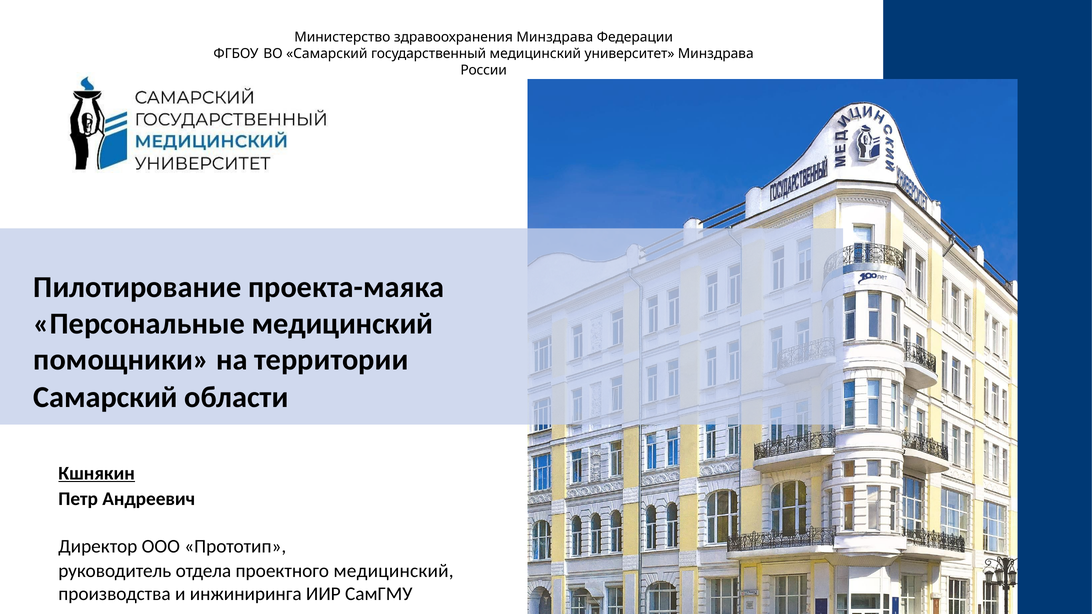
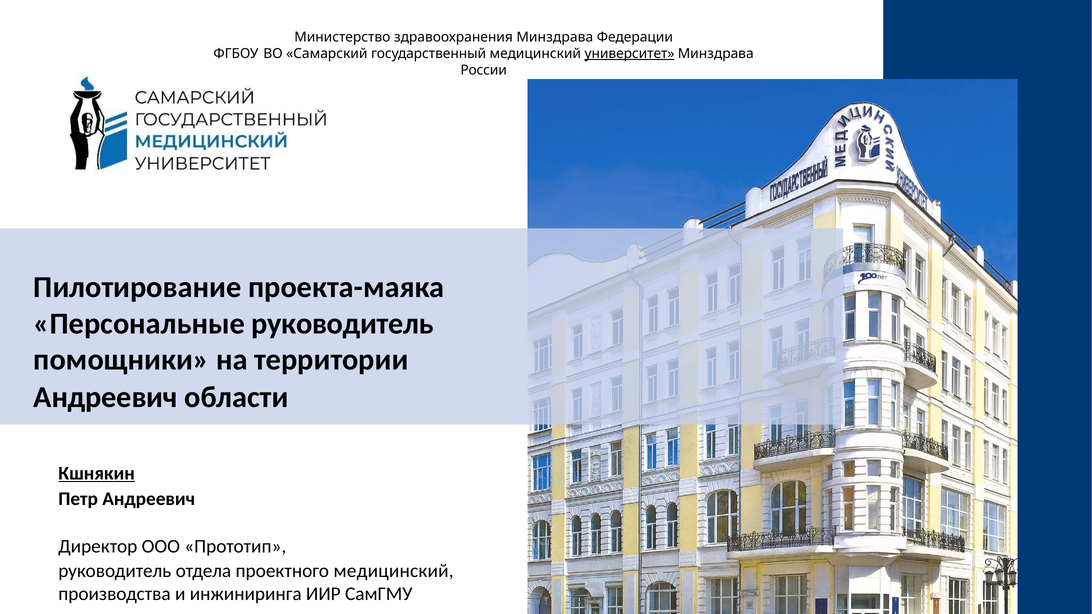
университет underline: none -> present
Персональные медицинский: медицинский -> руководитель
Самарский at (106, 397): Самарский -> Андреевич
